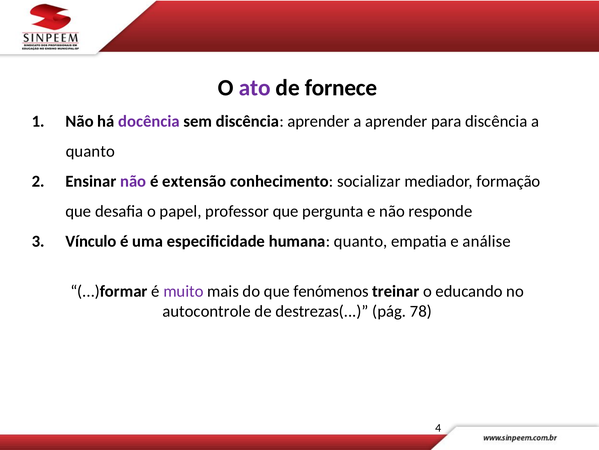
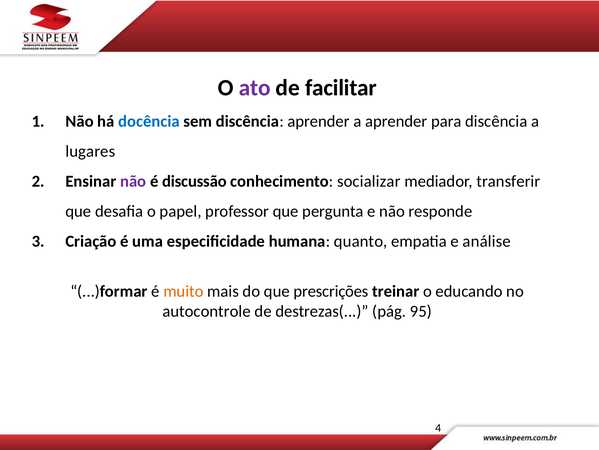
fornece: fornece -> facilitar
docência colour: purple -> blue
quanto at (90, 151): quanto -> lugares
extensão: extensão -> discussão
formação: formação -> transferir
Vínculo: Vínculo -> Criação
muito colour: purple -> orange
fenómenos: fenómenos -> prescrições
78: 78 -> 95
